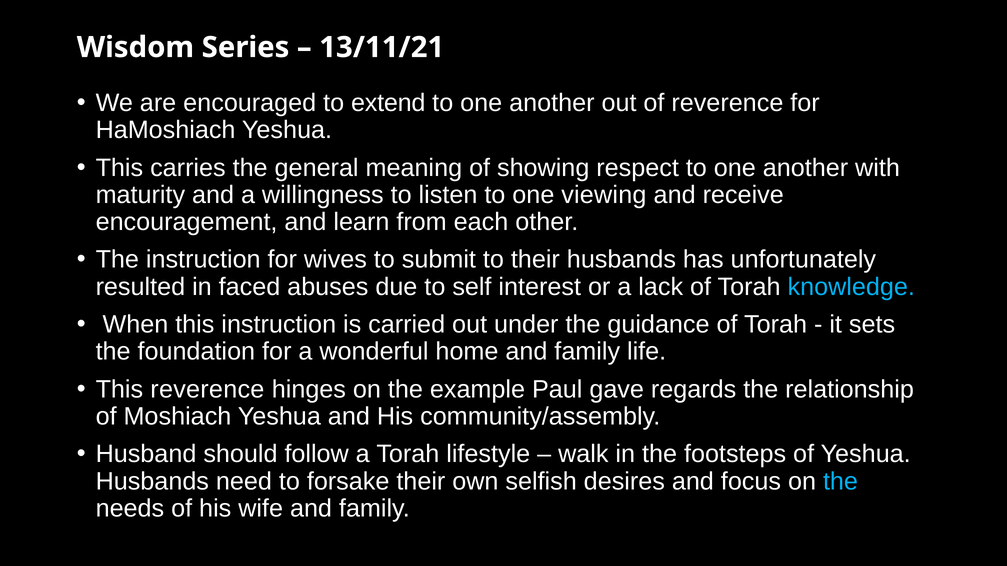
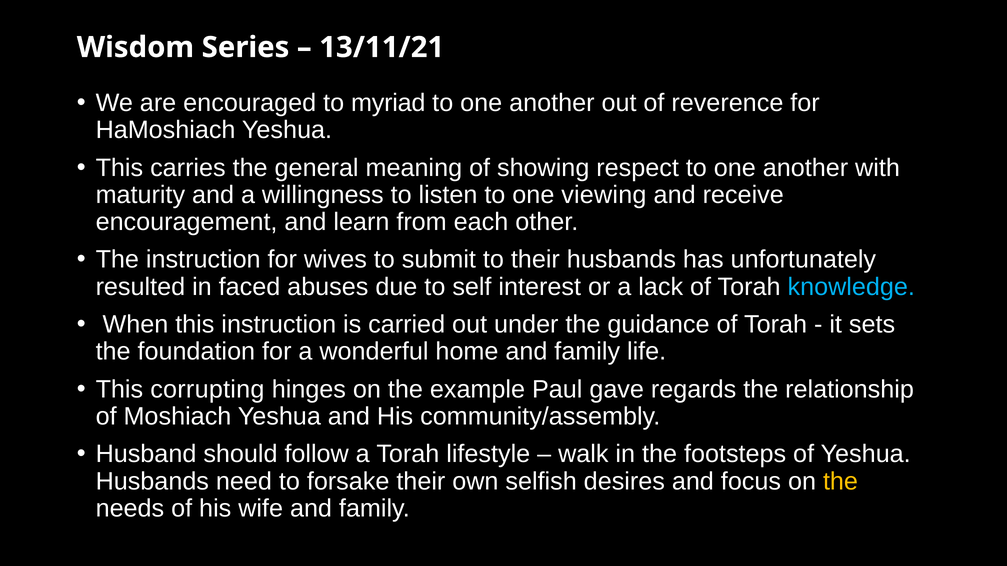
extend: extend -> myriad
This reverence: reverence -> corrupting
the at (840, 482) colour: light blue -> yellow
